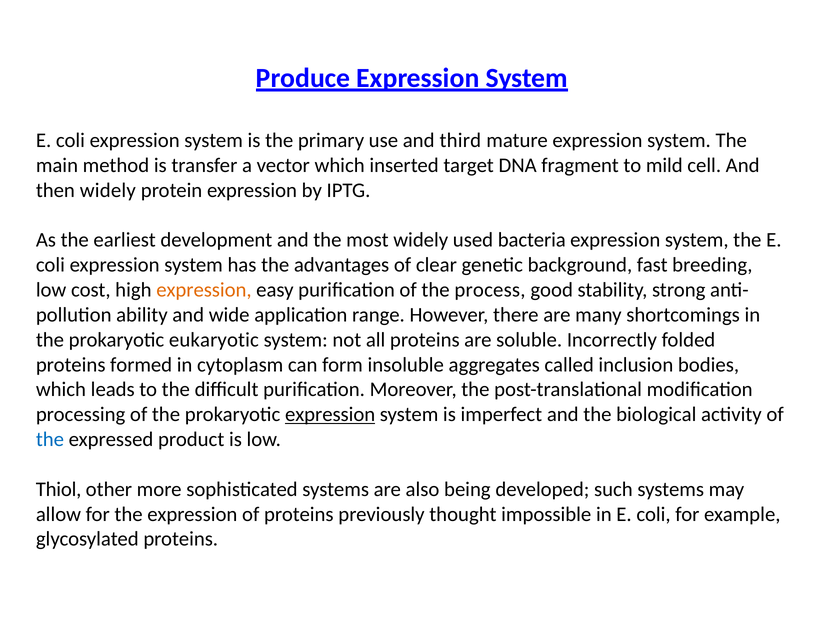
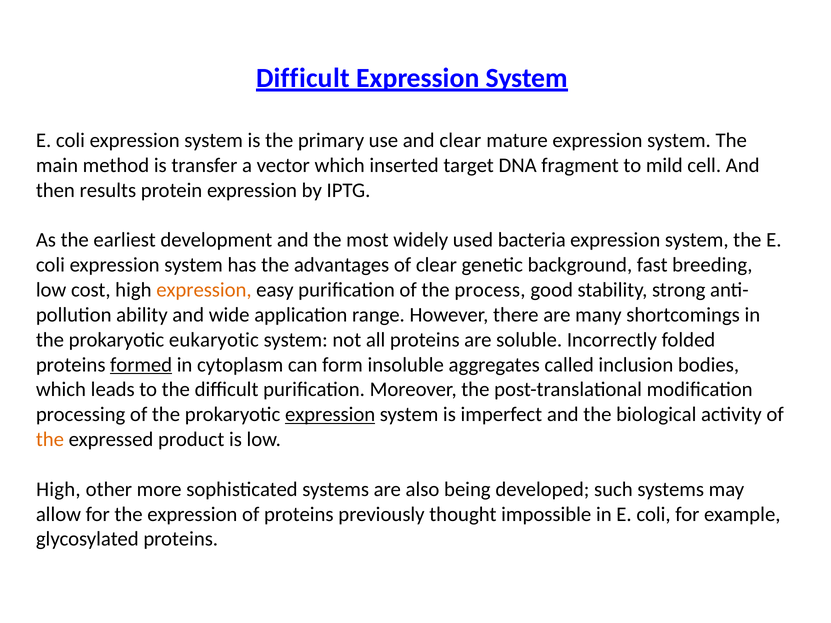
Produce at (303, 78): Produce -> Difficult
and third: third -> clear
then widely: widely -> results
formed underline: none -> present
the at (50, 440) colour: blue -> orange
Thiol at (59, 489): Thiol -> High
